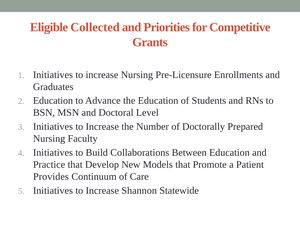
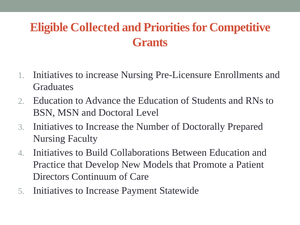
Provides: Provides -> Directors
Shannon: Shannon -> Payment
